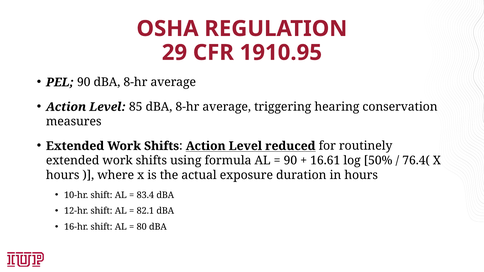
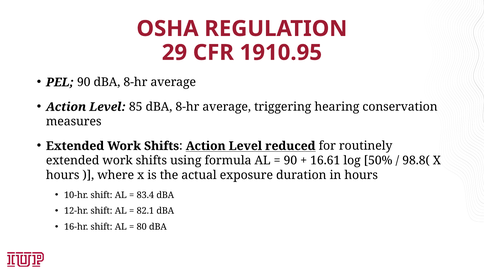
76.4(: 76.4( -> 98.8(
